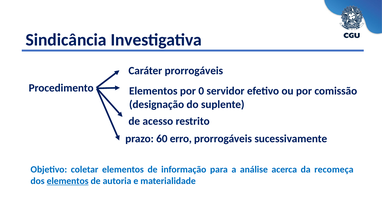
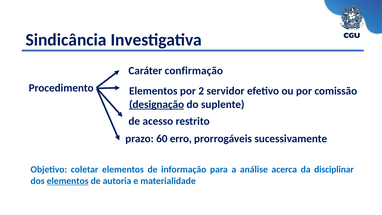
Caráter prorrogáveis: prorrogáveis -> confirmação
0: 0 -> 2
designação underline: none -> present
recomeça: recomeça -> disciplinar
